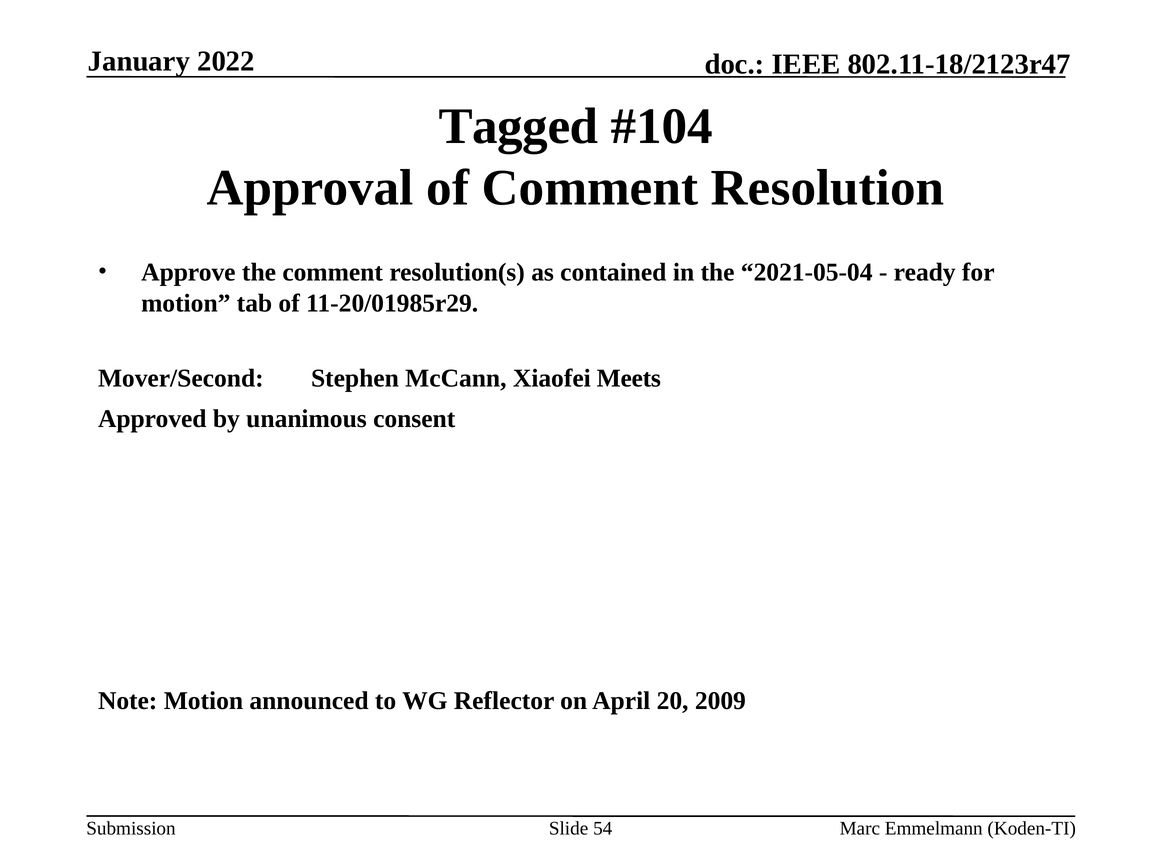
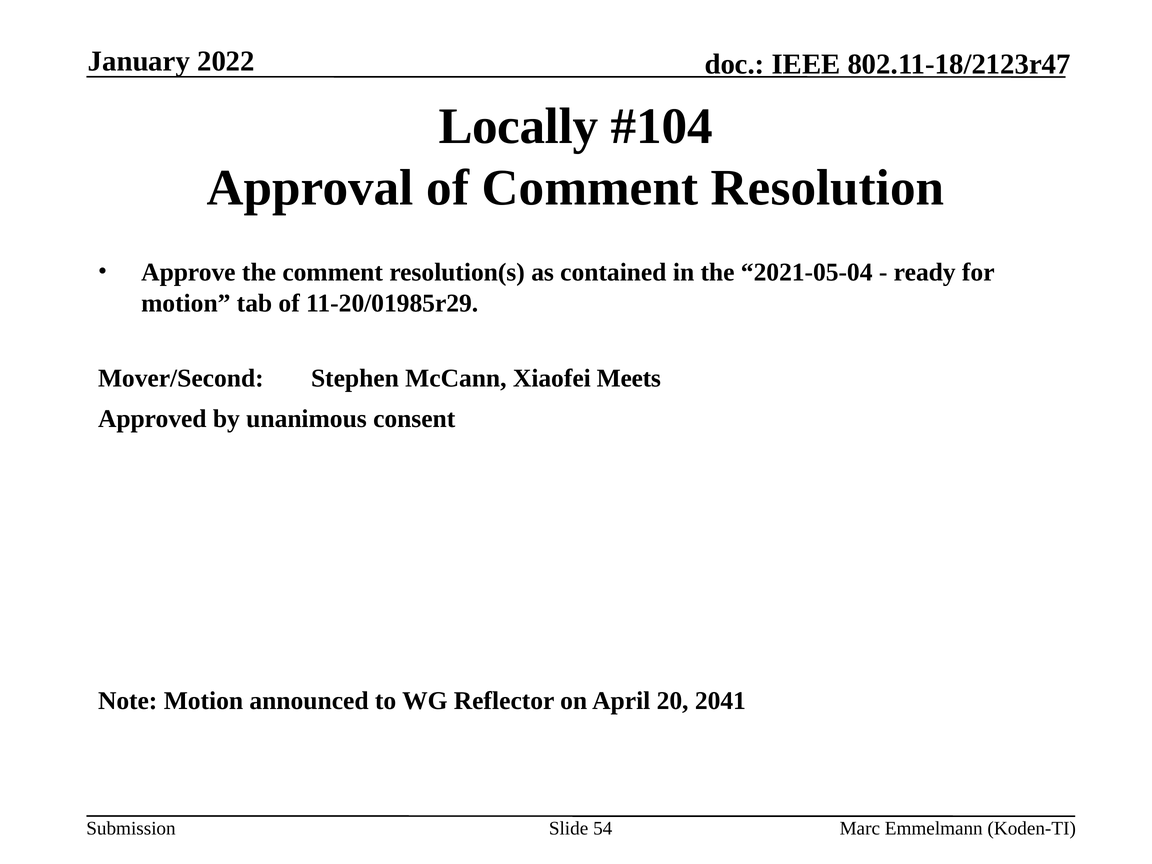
Tagged: Tagged -> Locally
2009: 2009 -> 2041
